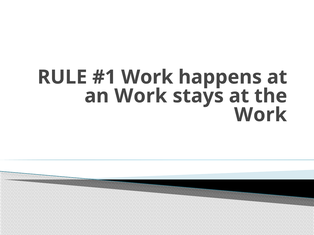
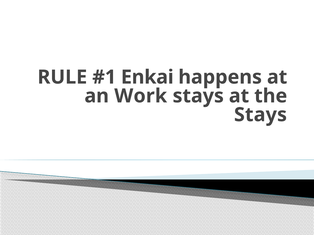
Work at (147, 77): Work -> Enkai
Work at (260, 115): Work -> Stays
